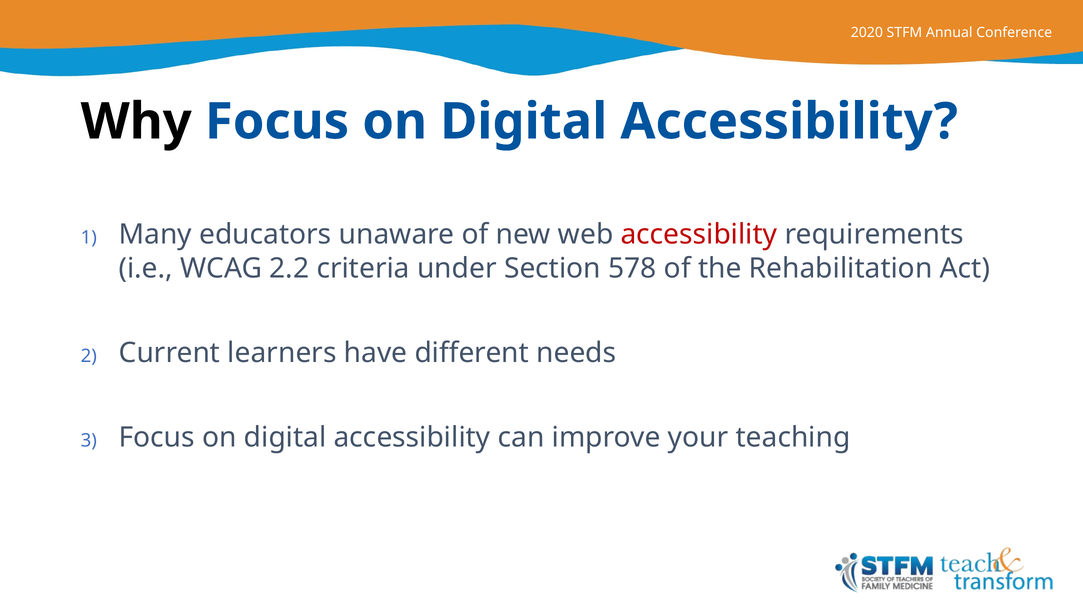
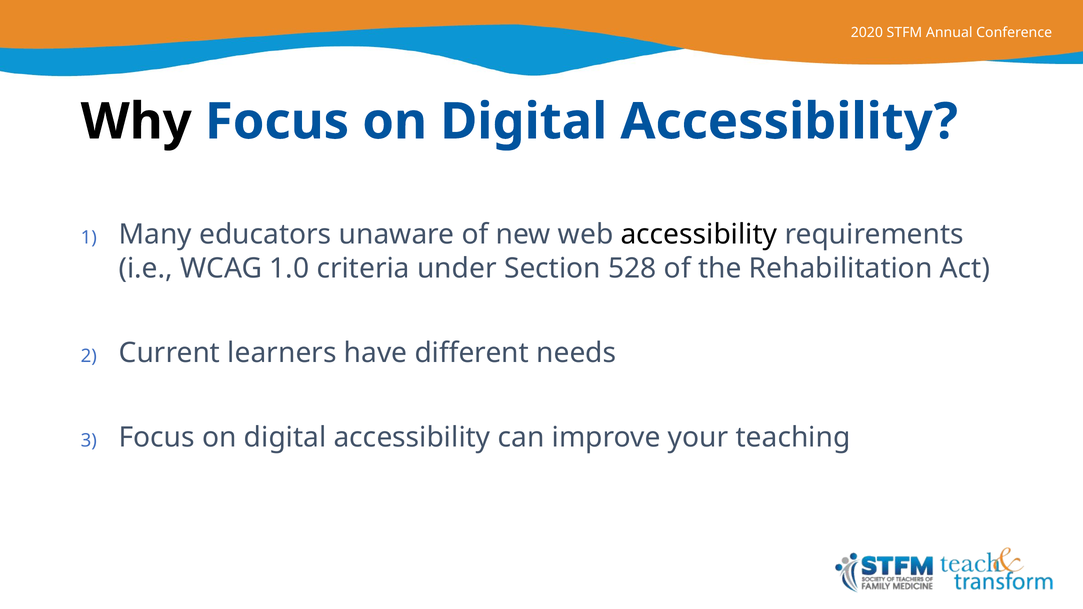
accessibility at (699, 235) colour: red -> black
2.2: 2.2 -> 1.0
578: 578 -> 528
